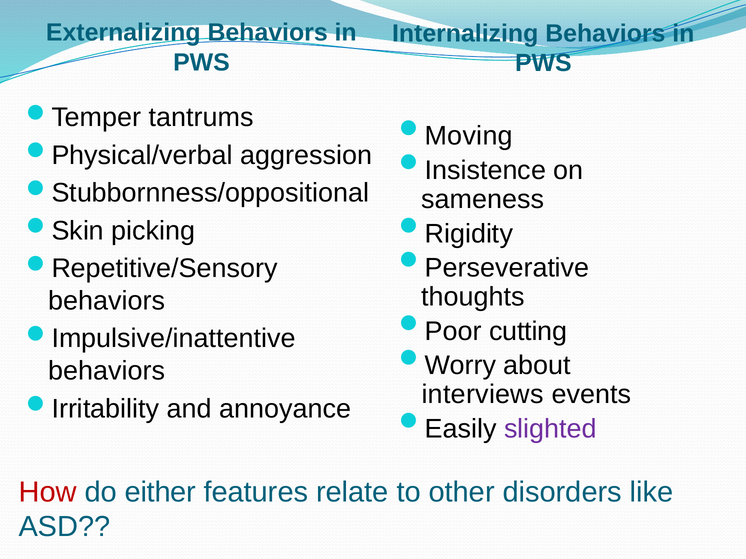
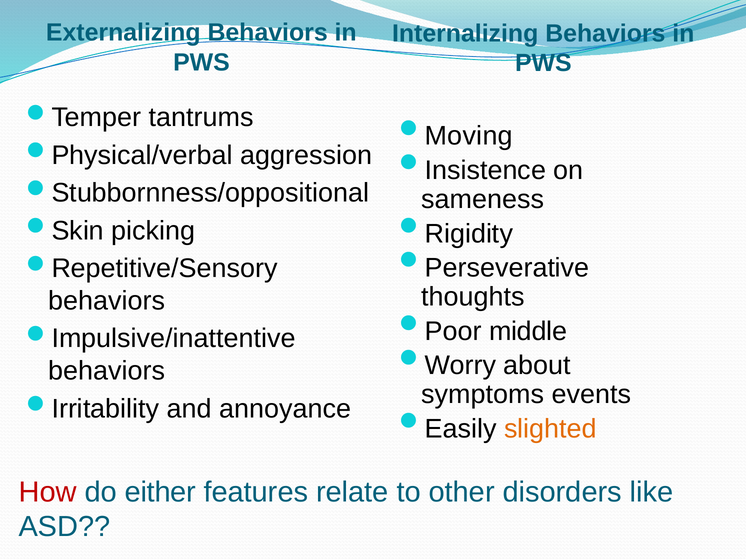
cutting: cutting -> middle
interviews: interviews -> symptoms
slighted colour: purple -> orange
